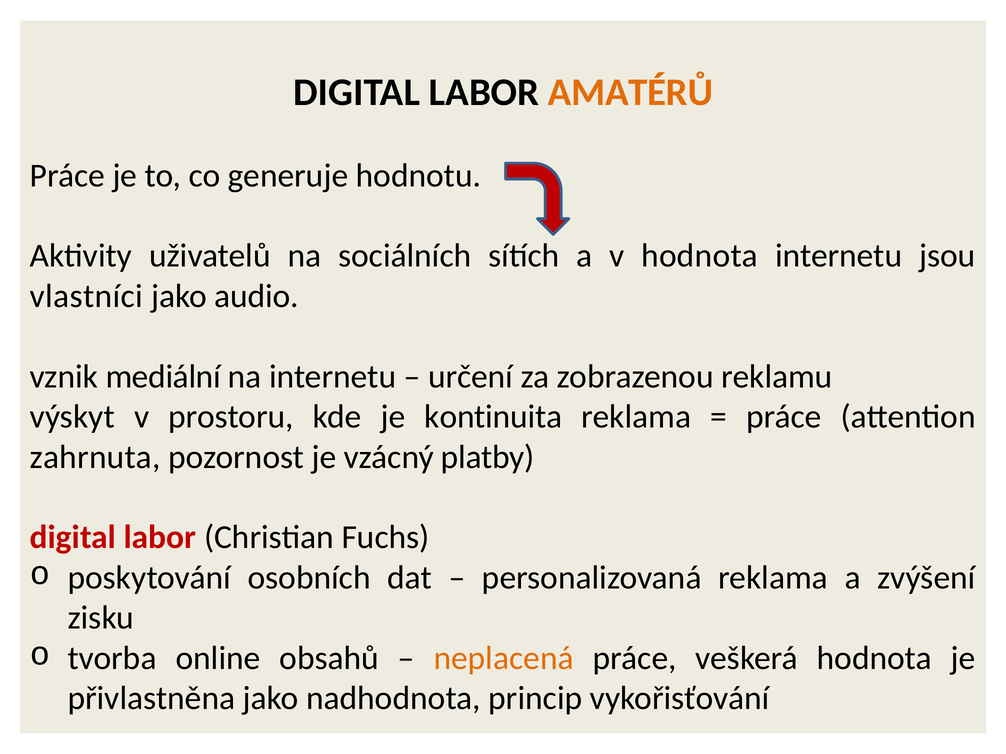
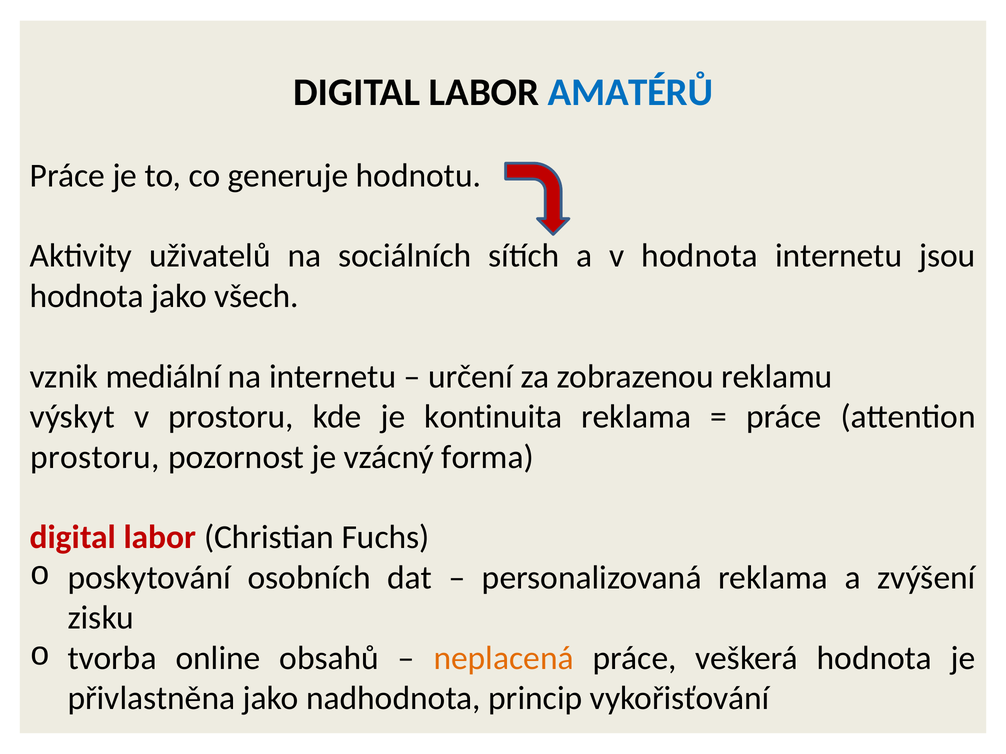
AMATÉRŮ colour: orange -> blue
vlastníci at (86, 296): vlastníci -> hodnota
audio: audio -> všech
zahrnuta at (95, 457): zahrnuta -> prostoru
platby: platby -> forma
